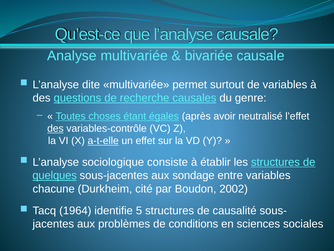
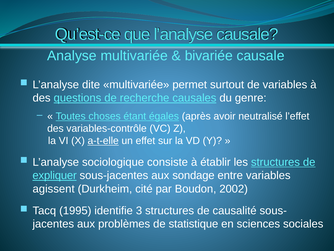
des at (55, 128) underline: present -> none
quelques: quelques -> expliquer
chacune: chacune -> agissent
1964: 1964 -> 1995
5: 5 -> 3
conditions: conditions -> statistique
